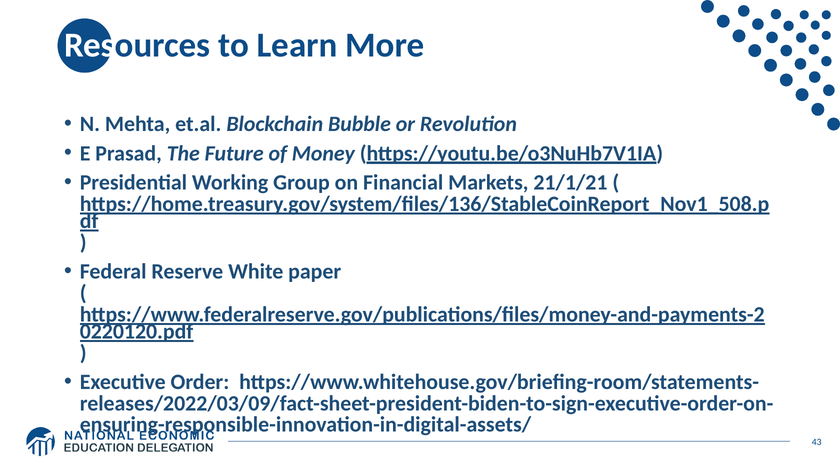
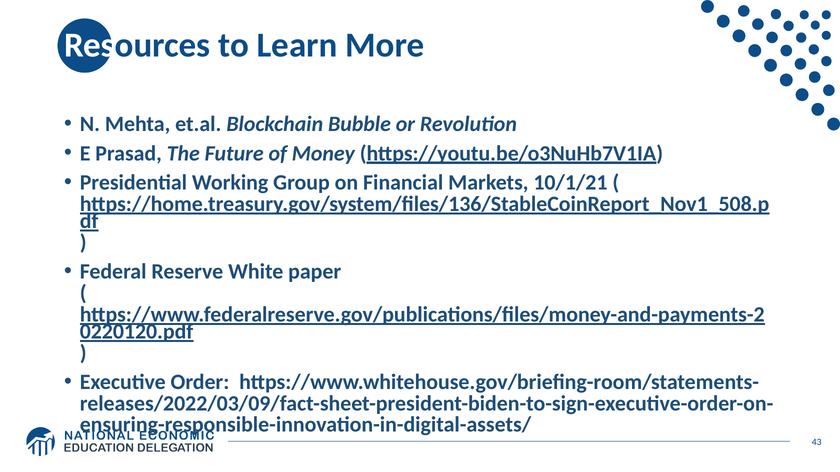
21/1/21: 21/1/21 -> 10/1/21
